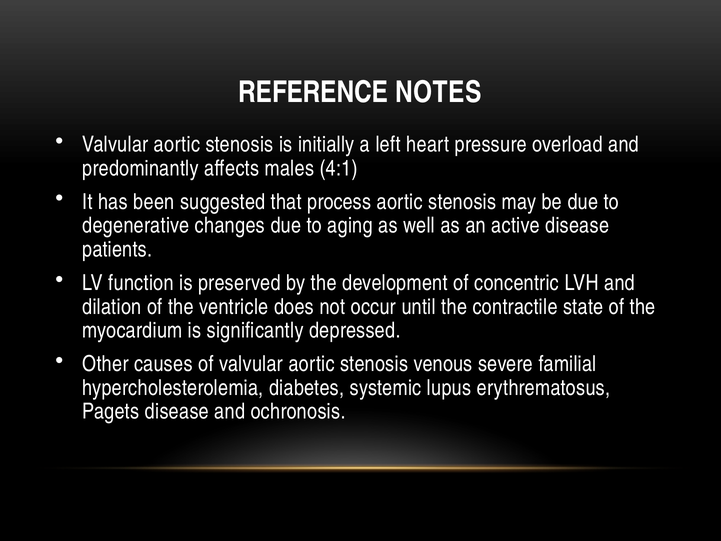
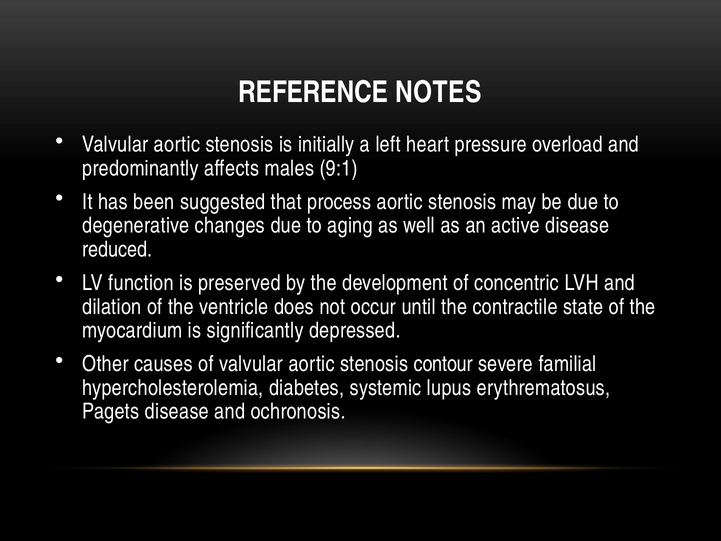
4:1: 4:1 -> 9:1
patients: patients -> reduced
venous: venous -> contour
